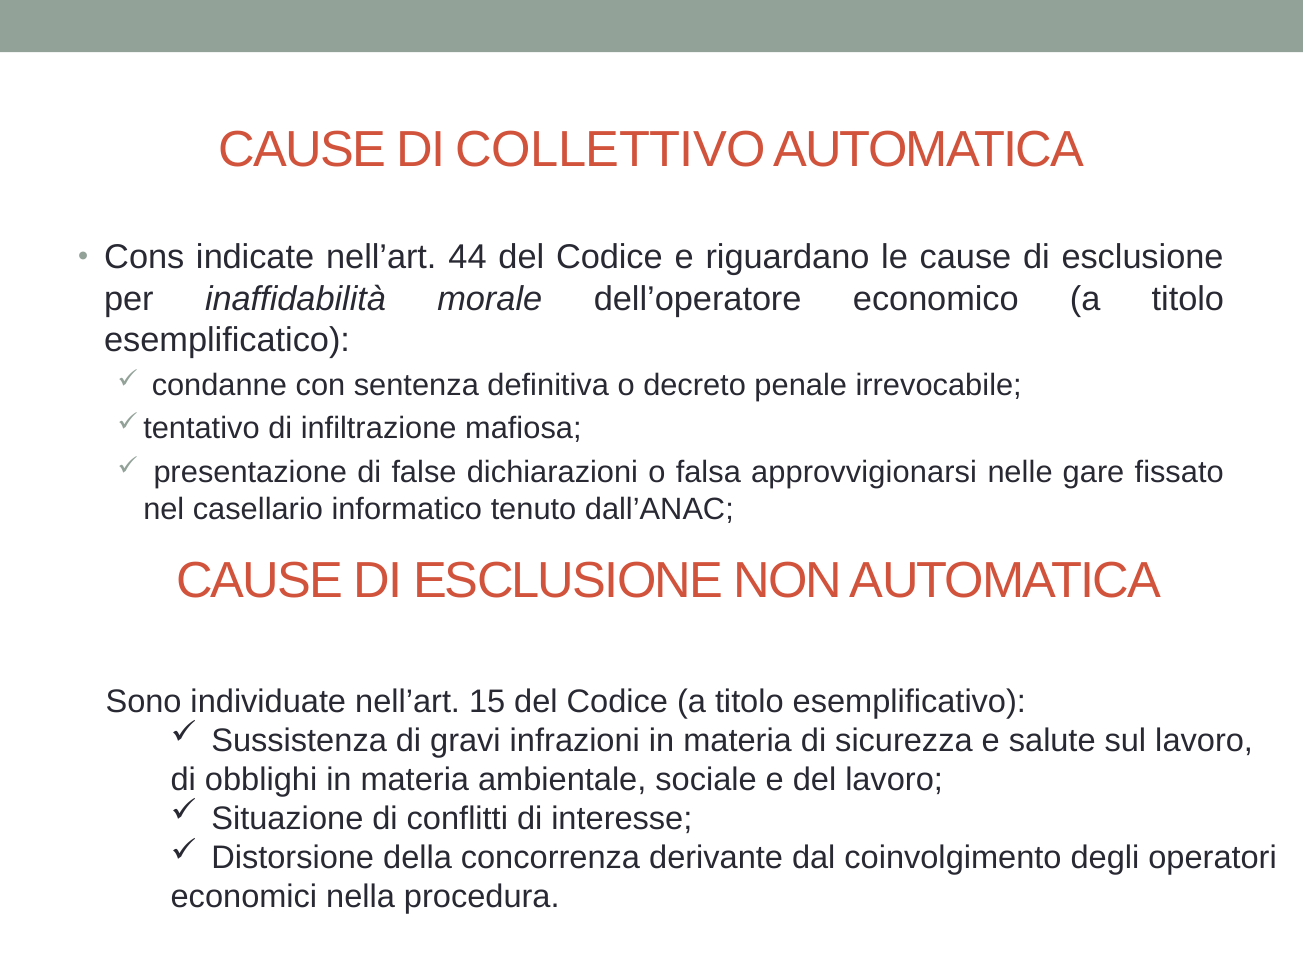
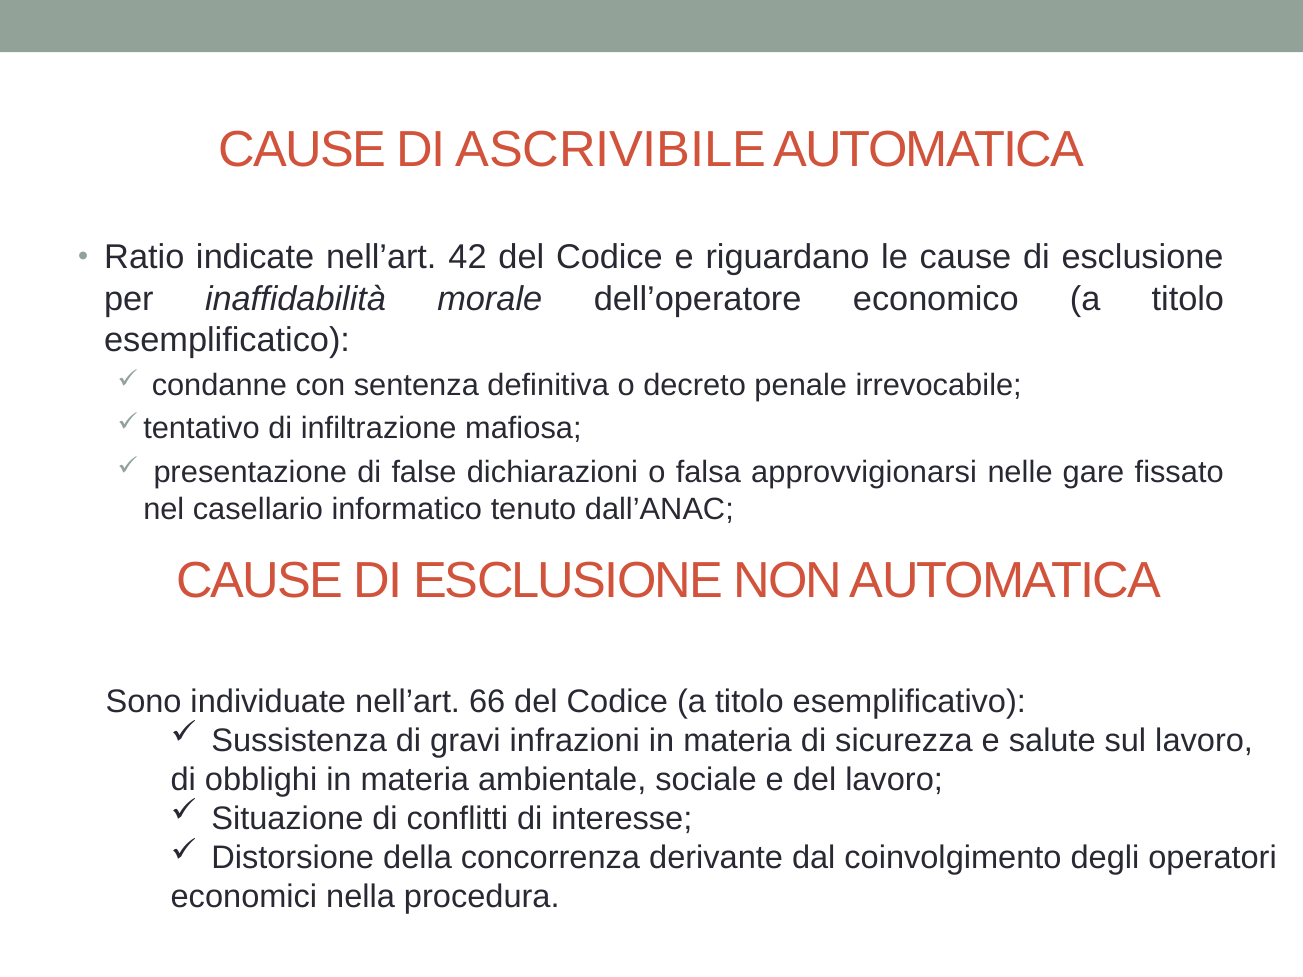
COLLETTIVO: COLLETTIVO -> ASCRIVIBILE
Cons: Cons -> Ratio
44: 44 -> 42
15: 15 -> 66
